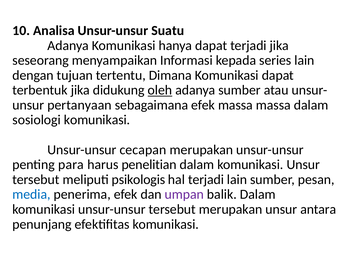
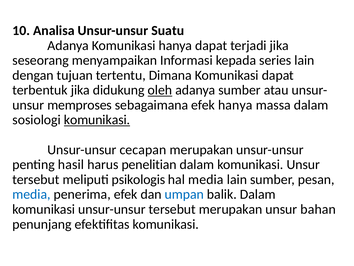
pertanyaan: pertanyaan -> memproses
efek massa: massa -> hanya
komunikasi at (97, 120) underline: none -> present
para: para -> hasil
hal terjadi: terjadi -> media
umpan colour: purple -> blue
antara: antara -> bahan
